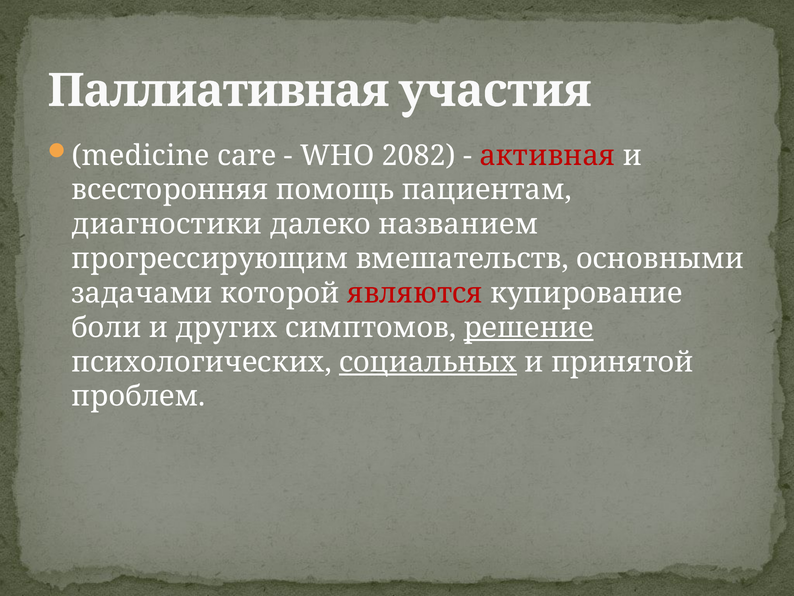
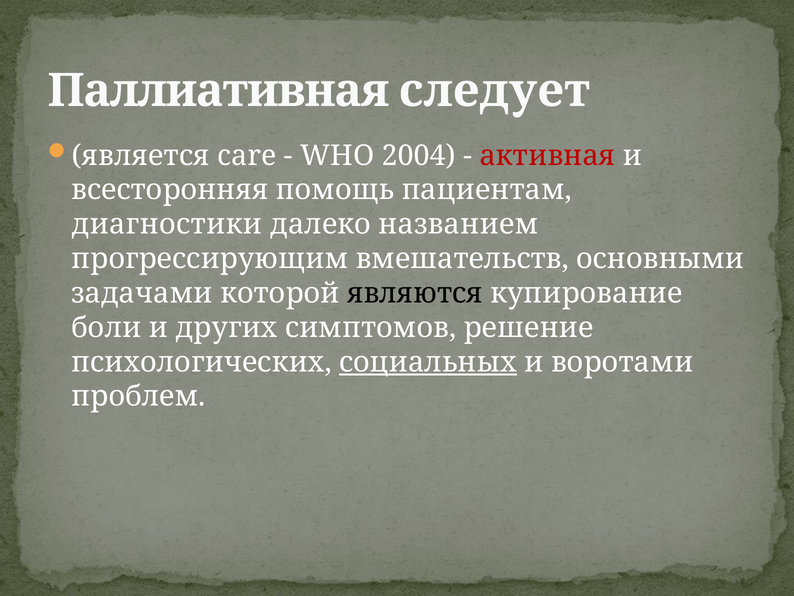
участия: участия -> следует
medicine: medicine -> является
2082: 2082 -> 2004
являются colour: red -> black
решение underline: present -> none
принятой: принятой -> воротами
